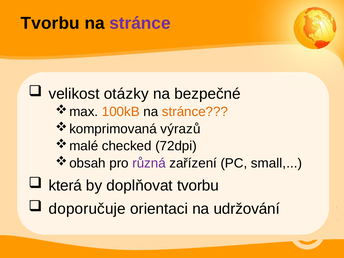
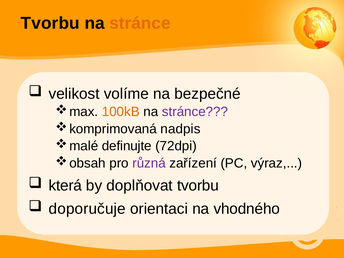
stránce at (140, 23) colour: purple -> orange
otázky: otázky -> volíme
stránce at (195, 112) colour: orange -> purple
výrazů: výrazů -> nadpis
checked: checked -> definujte
small: small -> výraz
udržování: udržování -> vhodného
